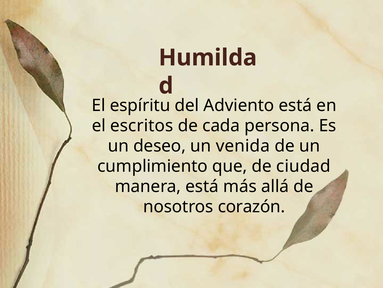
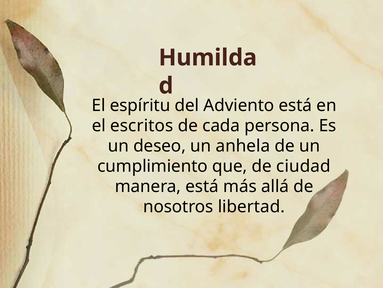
venida: venida -> anhela
corazón: corazón -> libertad
